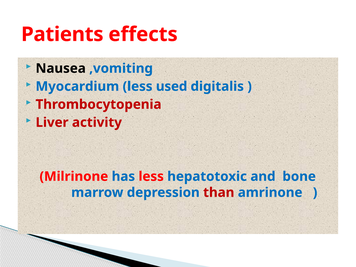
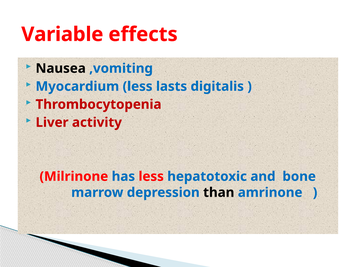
Patients: Patients -> Variable
used: used -> lasts
than colour: red -> black
